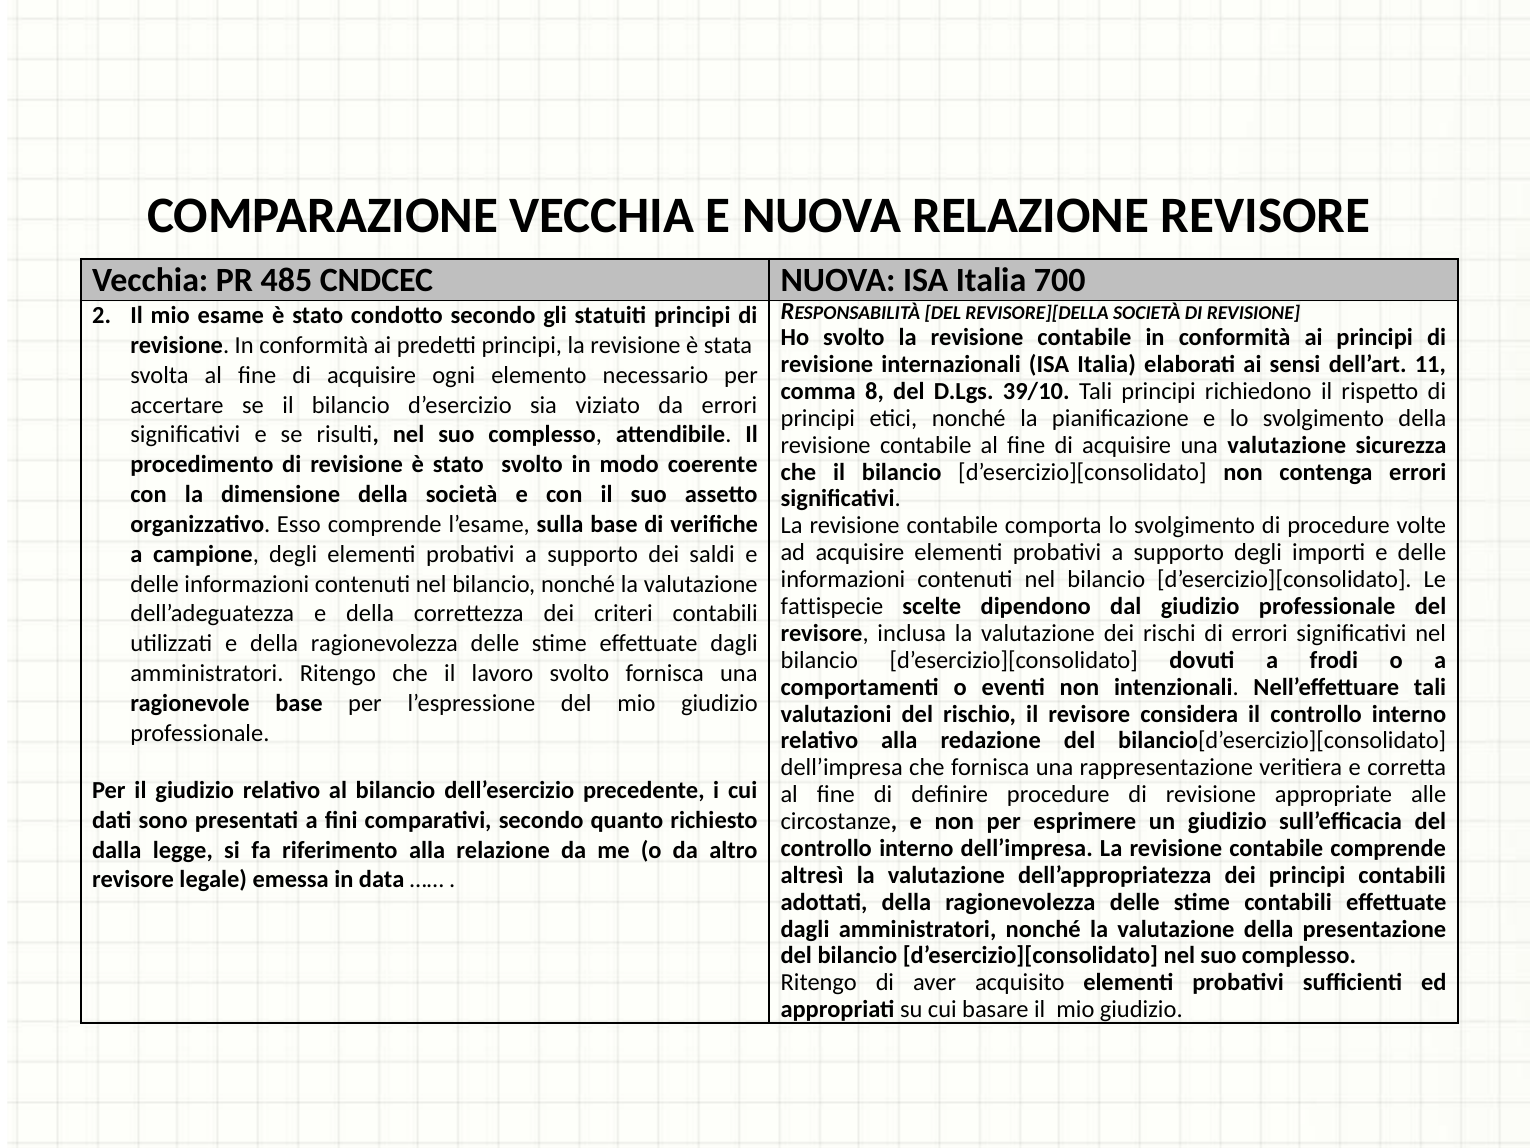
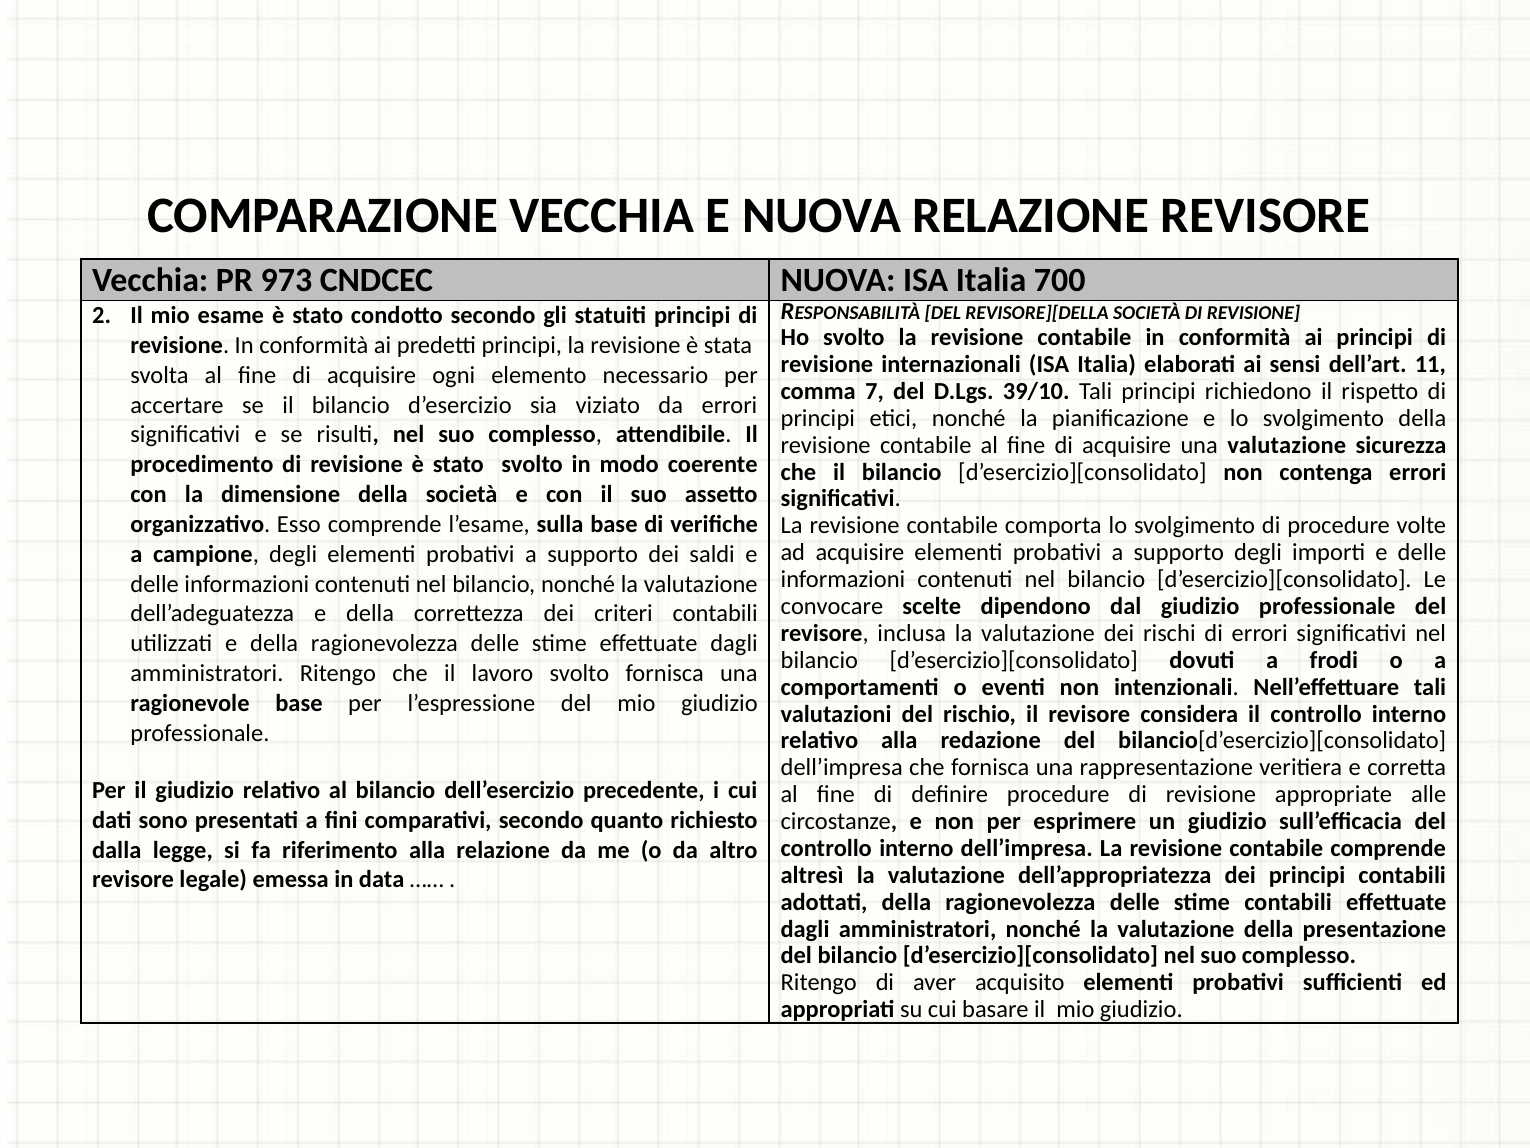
485: 485 -> 973
8: 8 -> 7
fattispecie: fattispecie -> convocare
